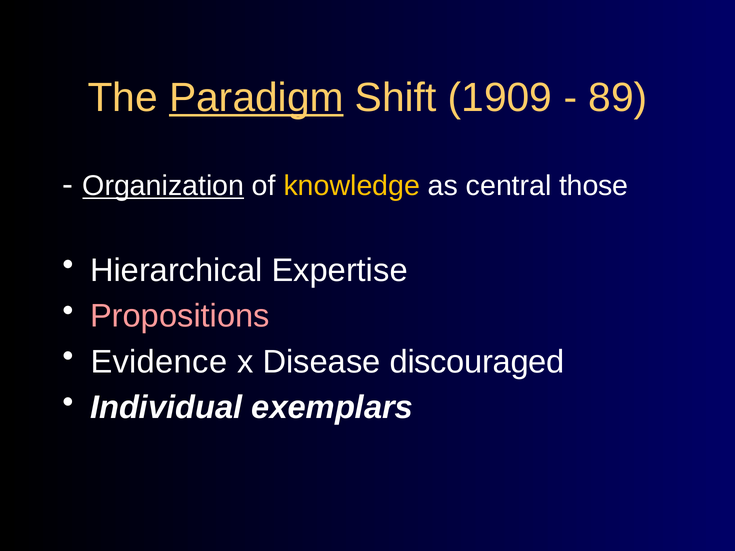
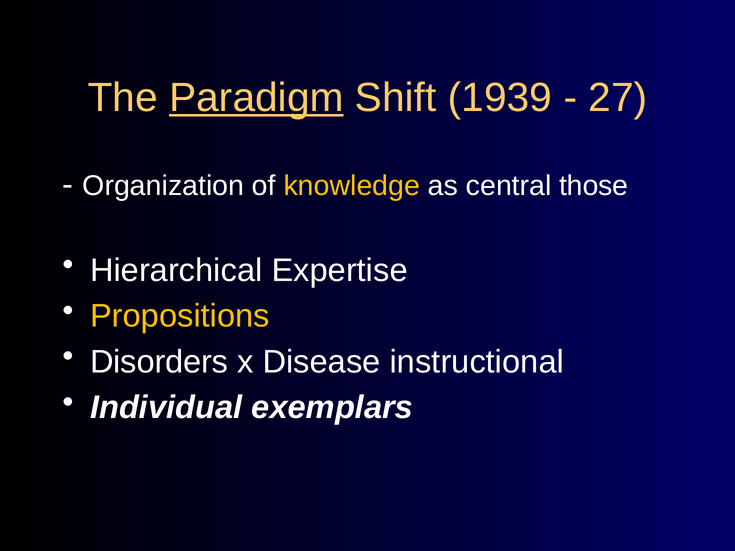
1909: 1909 -> 1939
89: 89 -> 27
Organization underline: present -> none
Propositions colour: pink -> yellow
Evidence: Evidence -> Disorders
discouraged: discouraged -> instructional
